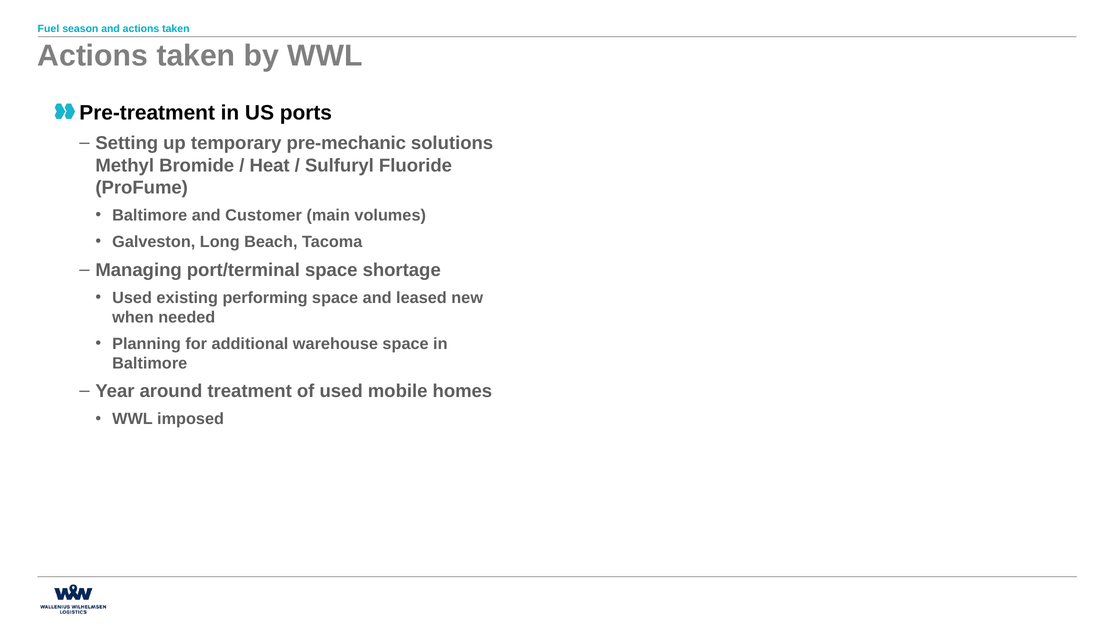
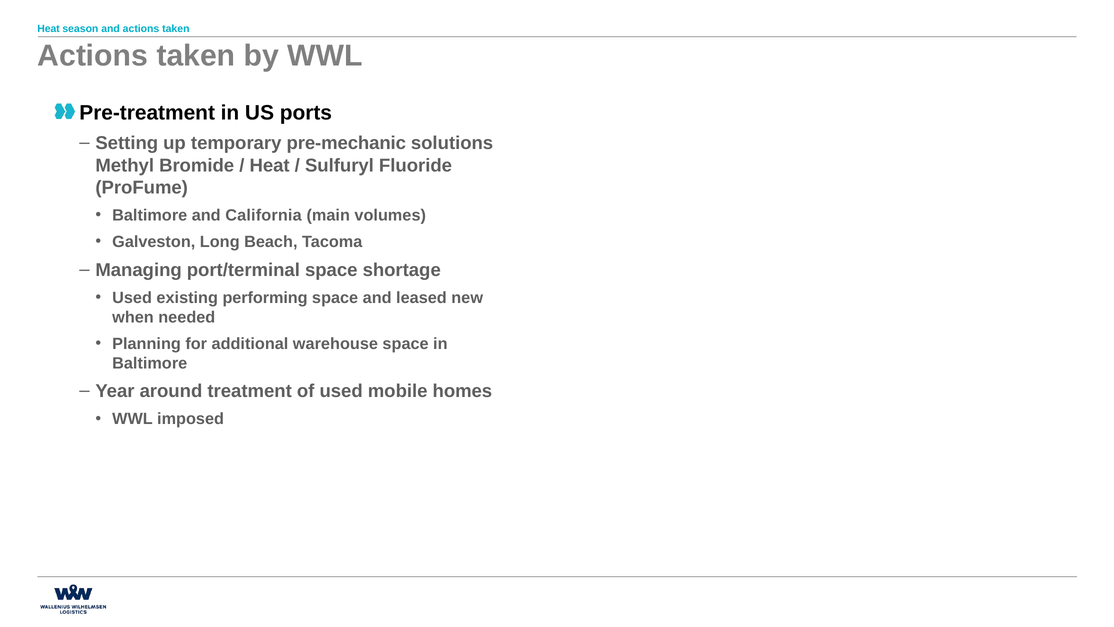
Fuel at (48, 29): Fuel -> Heat
Customer: Customer -> California
